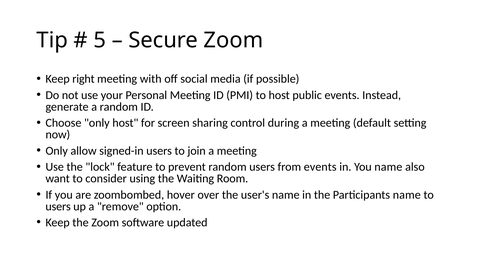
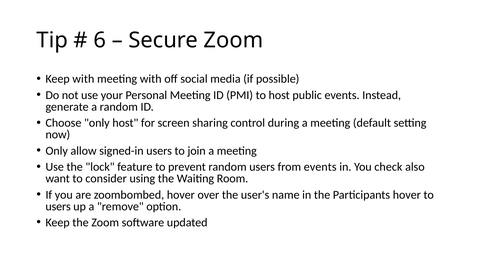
5: 5 -> 6
Keep right: right -> with
You name: name -> check
Participants name: name -> hover
